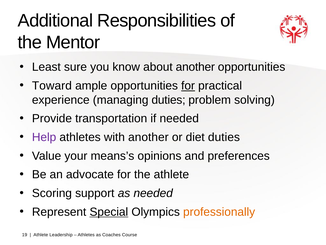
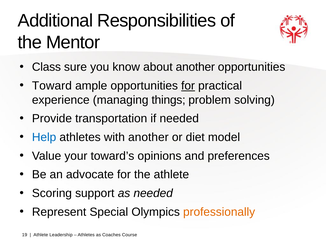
Least: Least -> Class
managing duties: duties -> things
Help colour: purple -> blue
diet duties: duties -> model
means’s: means’s -> toward’s
Special underline: present -> none
